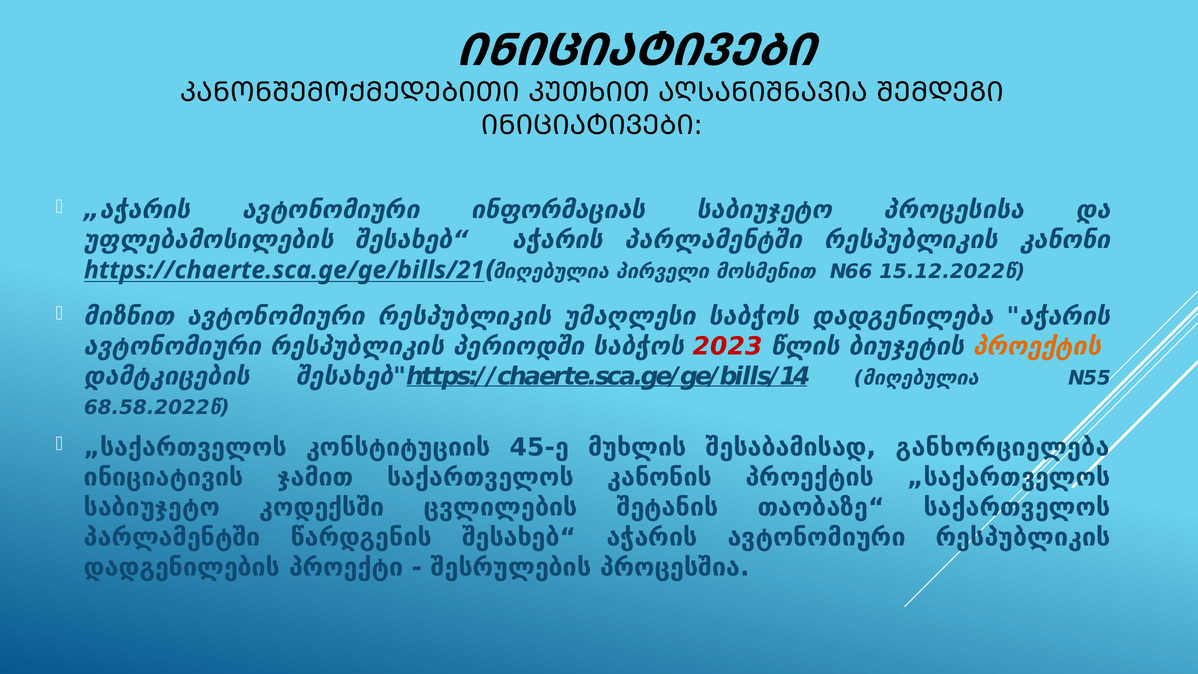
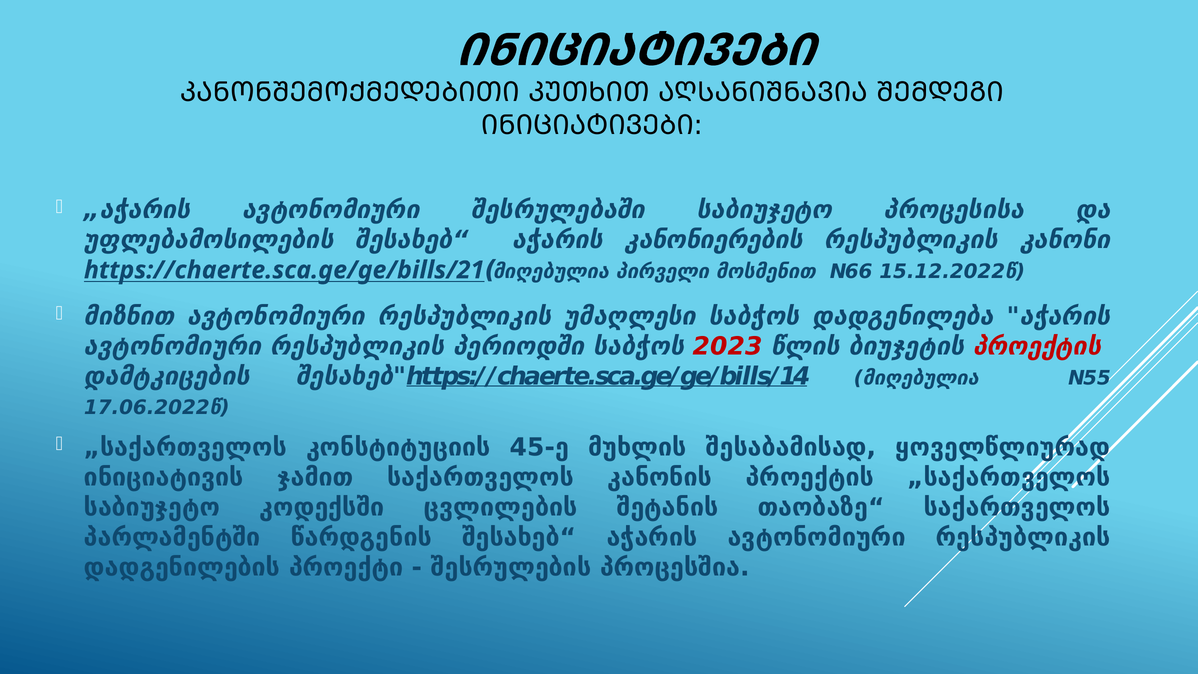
ინფორმაციას: ინფორმაციას -> შესრულებაში
აჭარის პარლამენტში: პარლამენტში -> კანონიერების
პროექტის at (1037, 347) colour: orange -> red
68.58.2022წ: 68.58.2022წ -> 17.06.2022წ
განხორციელება: განხორციელება -> ყოველწლიურად
